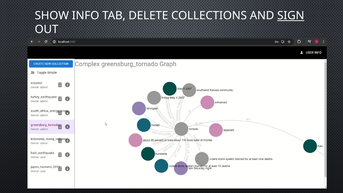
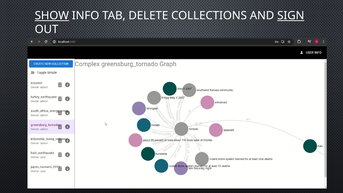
SHOW underline: none -> present
